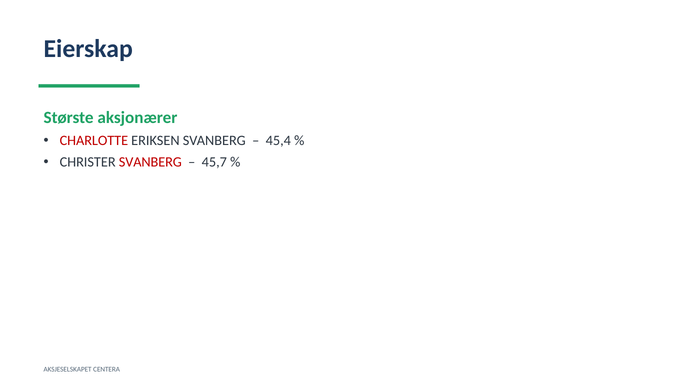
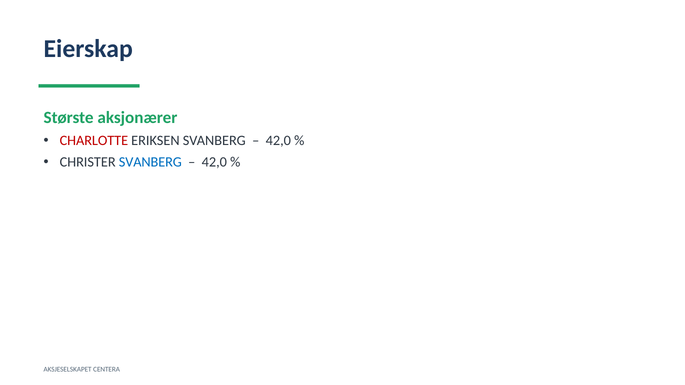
45,4 at (278, 141): 45,4 -> 42,0
SVANBERG at (150, 162) colour: red -> blue
45,7 at (214, 162): 45,7 -> 42,0
